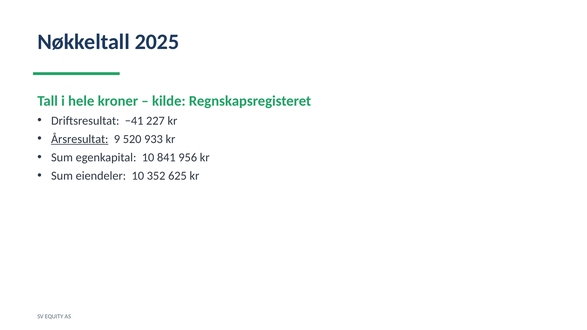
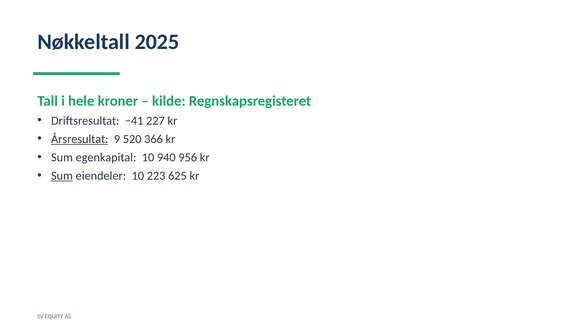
933: 933 -> 366
841: 841 -> 940
Sum at (62, 176) underline: none -> present
352: 352 -> 223
